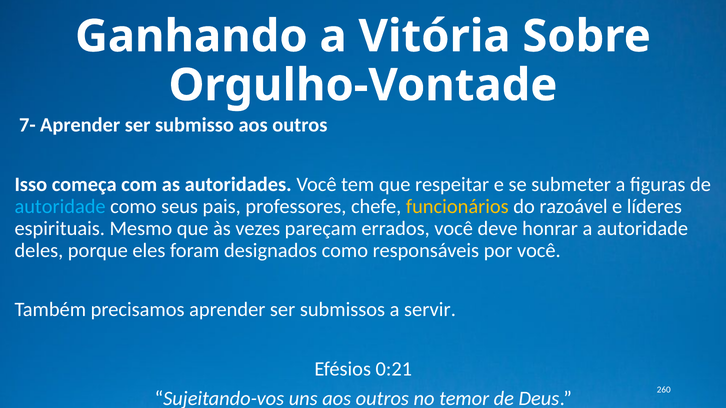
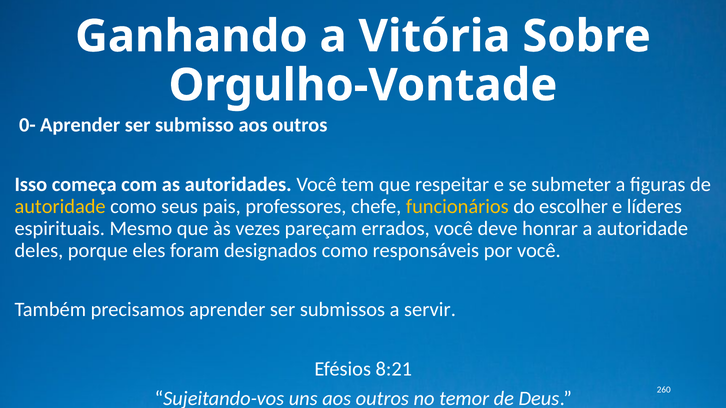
7-: 7- -> 0-
autoridade at (60, 207) colour: light blue -> yellow
razoável: razoável -> escolher
0:21: 0:21 -> 8:21
